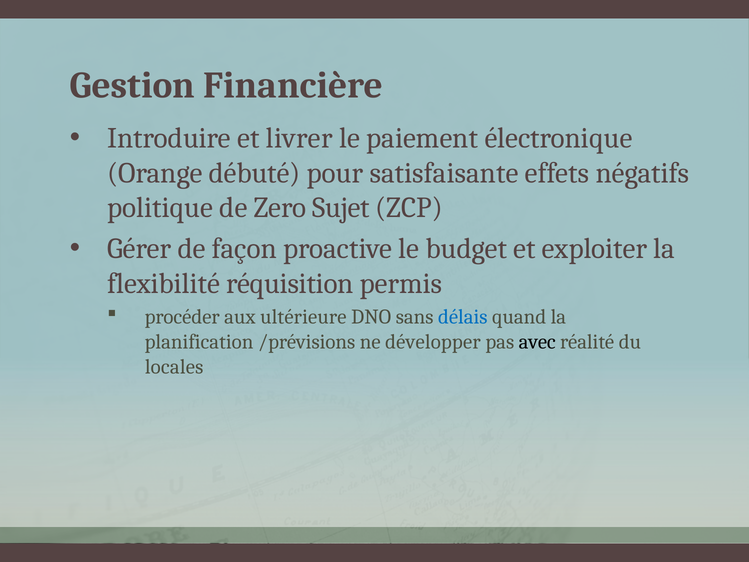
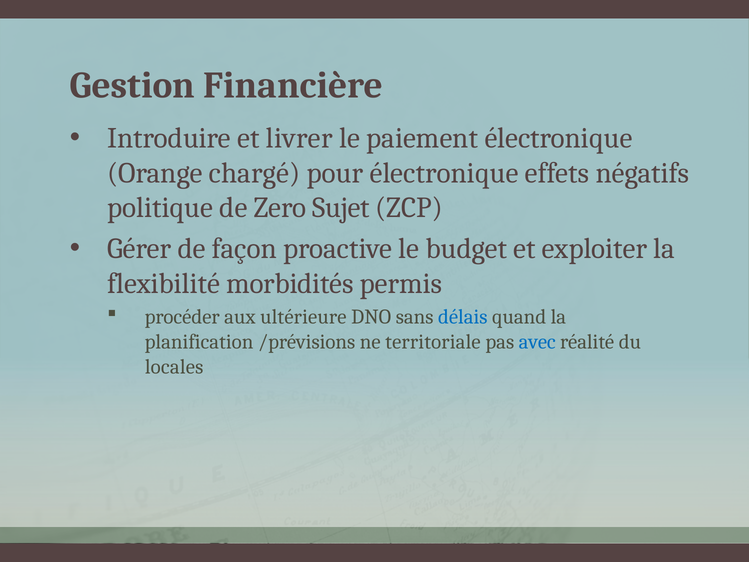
débuté: débuté -> chargé
pour satisfaisante: satisfaisante -> électronique
réquisition: réquisition -> morbidités
développer: développer -> territoriale
avec colour: black -> blue
